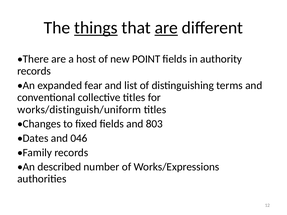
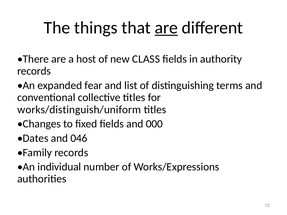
things underline: present -> none
POINT: POINT -> CLASS
803: 803 -> 000
described: described -> individual
